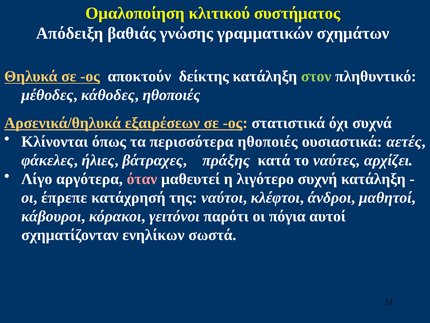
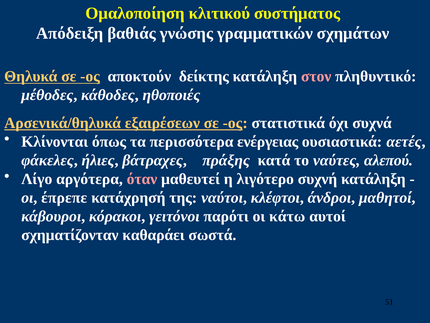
στον colour: light green -> pink
περισσότερα ηθοποιές: ηθοποιές -> ενέργειας
αρχίζει: αρχίζει -> αλεπού
πόγια: πόγια -> κάτω
ενηλίκων: ενηλίκων -> καθαράει
